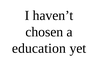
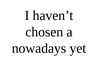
education: education -> nowadays
